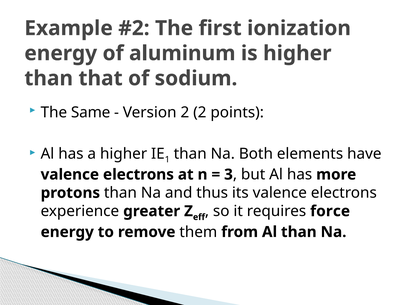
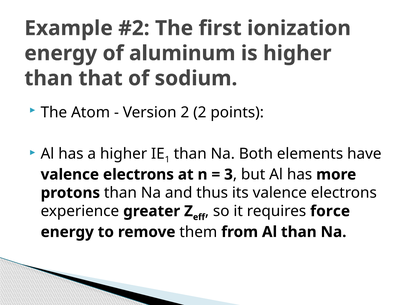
Same: Same -> Atom
